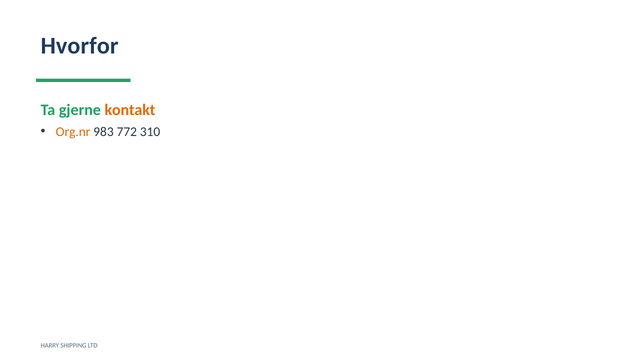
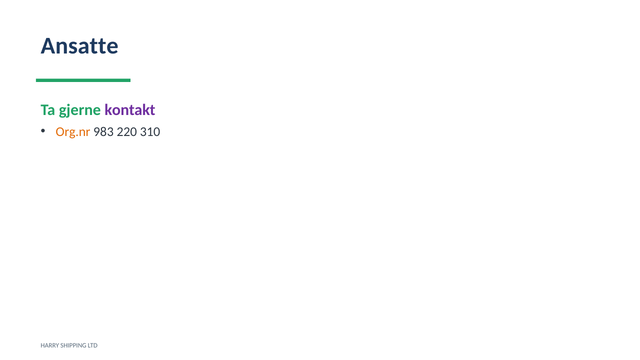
Hvorfor: Hvorfor -> Ansatte
kontakt colour: orange -> purple
772: 772 -> 220
